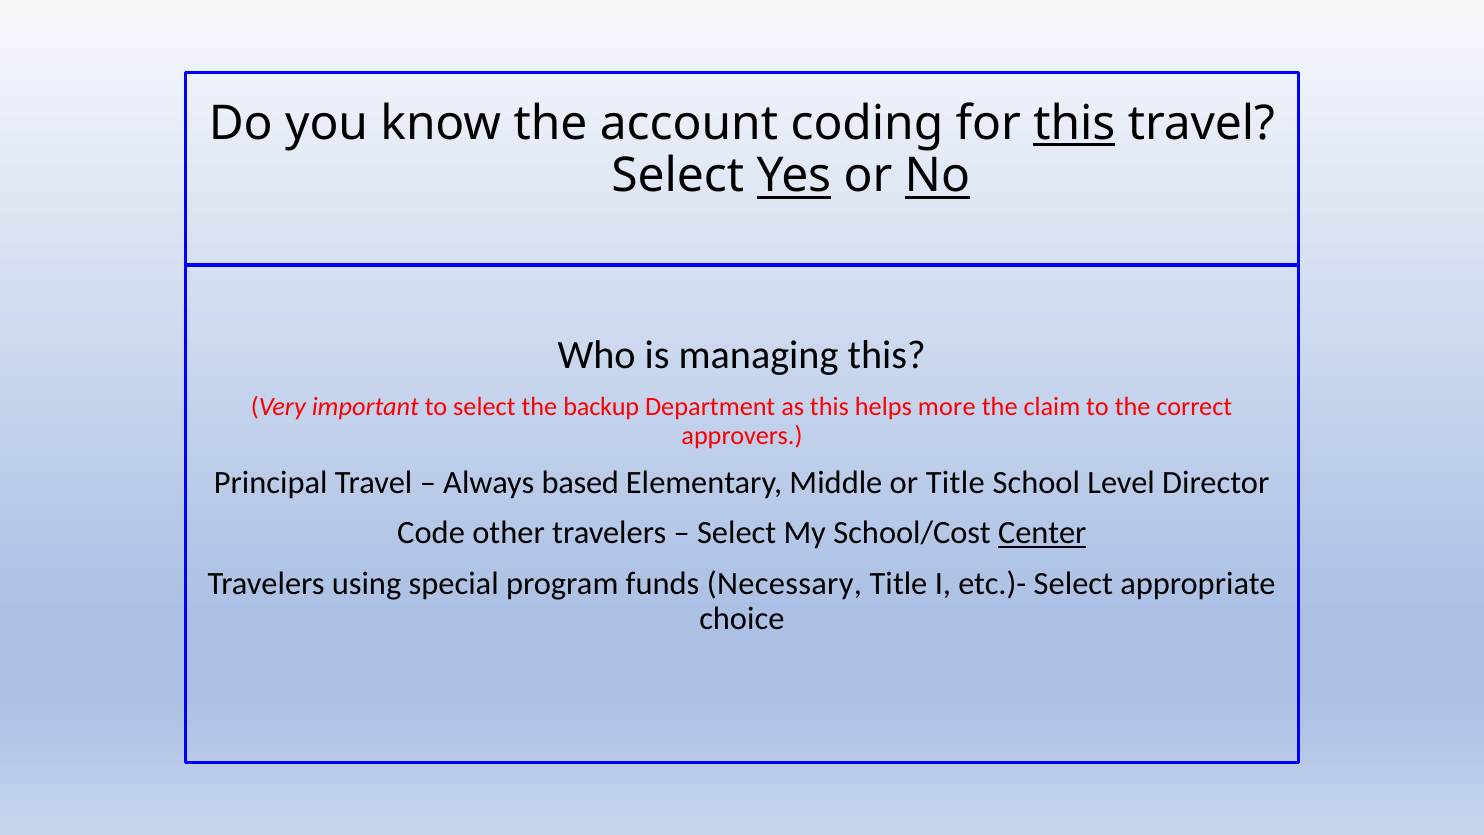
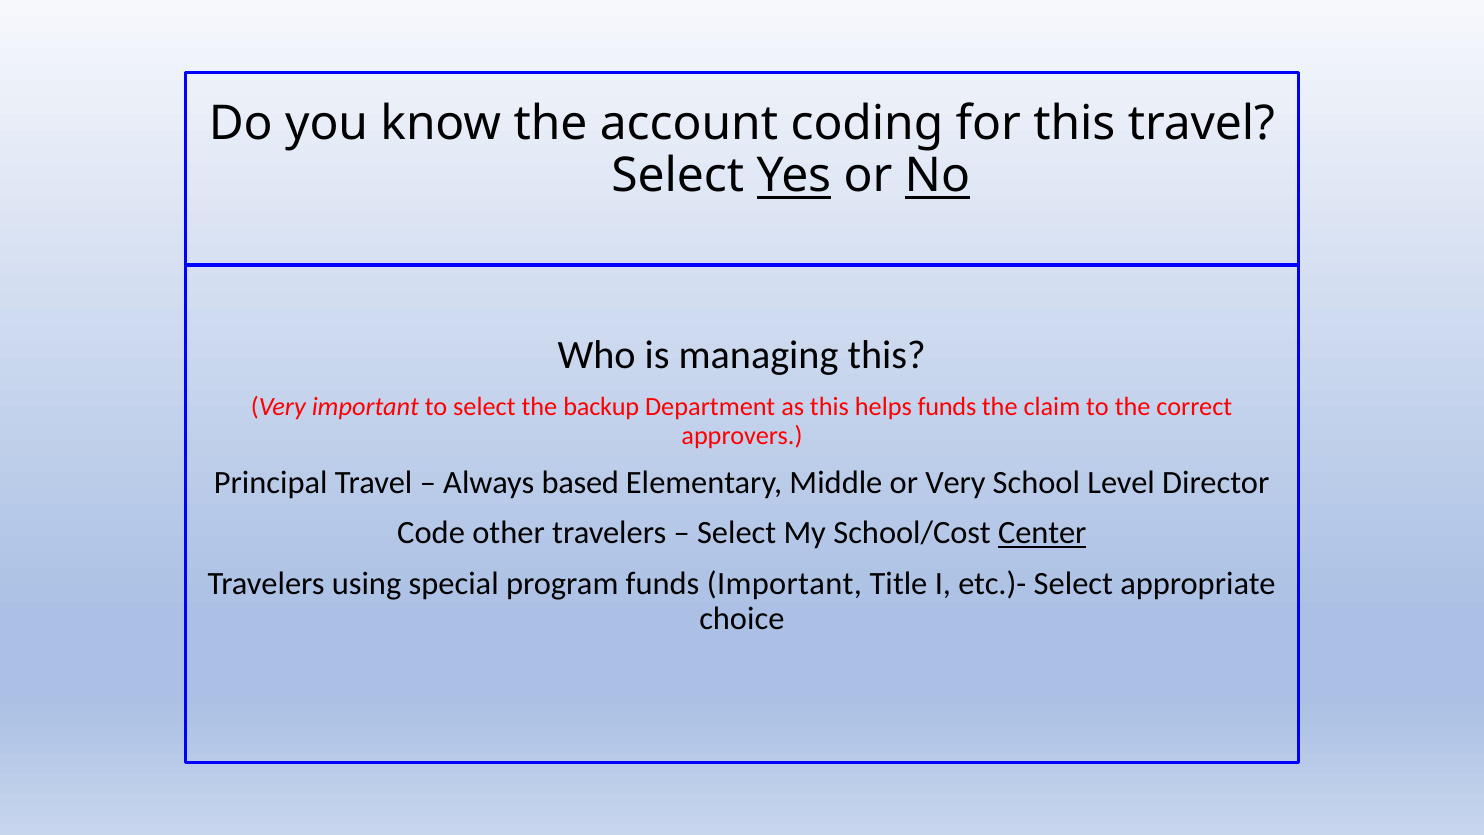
this at (1074, 124) underline: present -> none
helps more: more -> funds
or Title: Title -> Very
funds Necessary: Necessary -> Important
